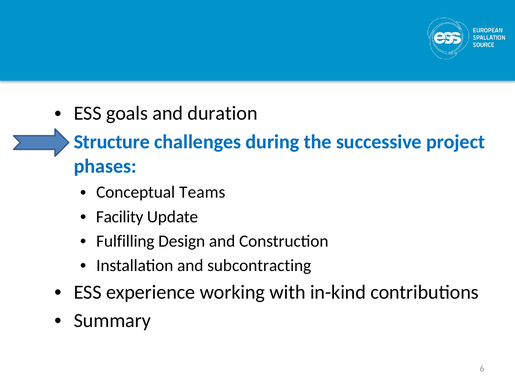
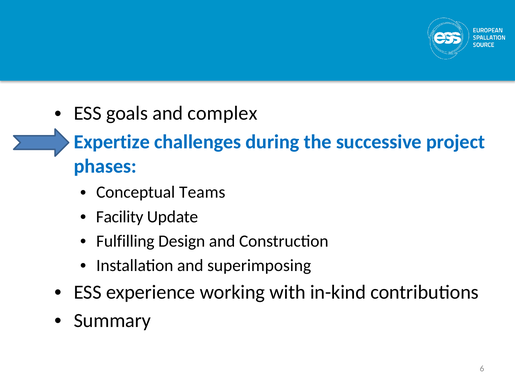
duration: duration -> complex
Structure: Structure -> Expertize
subcontracting: subcontracting -> superimposing
